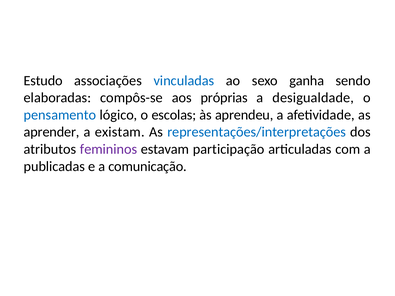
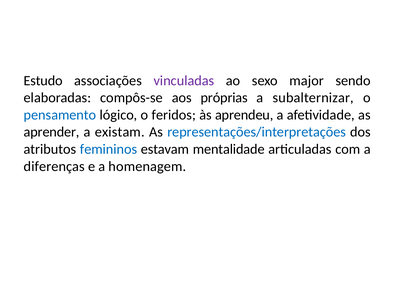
vinculadas colour: blue -> purple
ganha: ganha -> major
desigualdade: desigualdade -> subalternizar
escolas: escolas -> feridos
femininos colour: purple -> blue
participação: participação -> mentalidade
publicadas: publicadas -> diferenças
comunicação: comunicação -> homenagem
